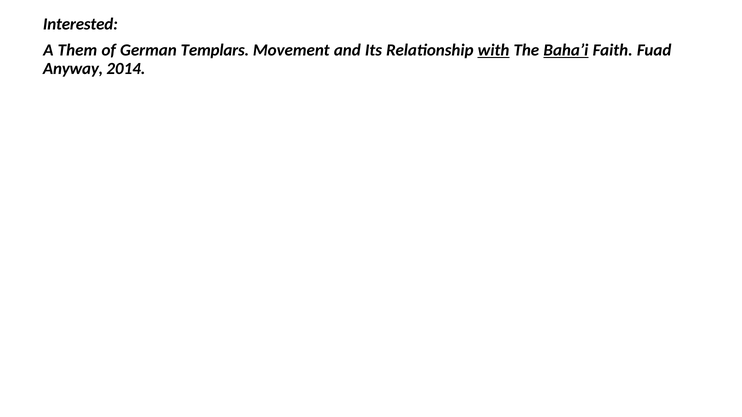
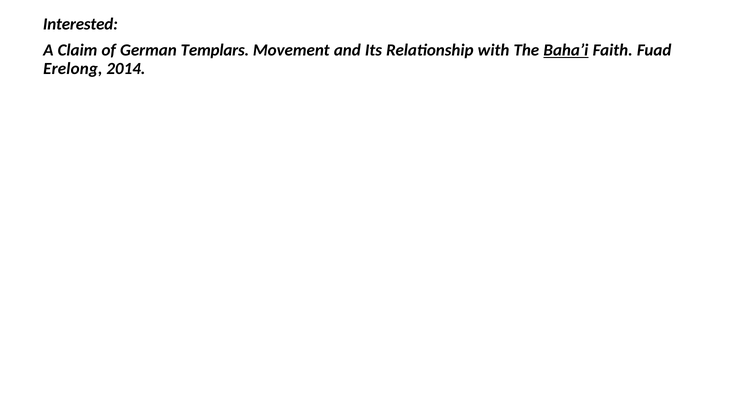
Them: Them -> Claim
with underline: present -> none
Anyway: Anyway -> Erelong
